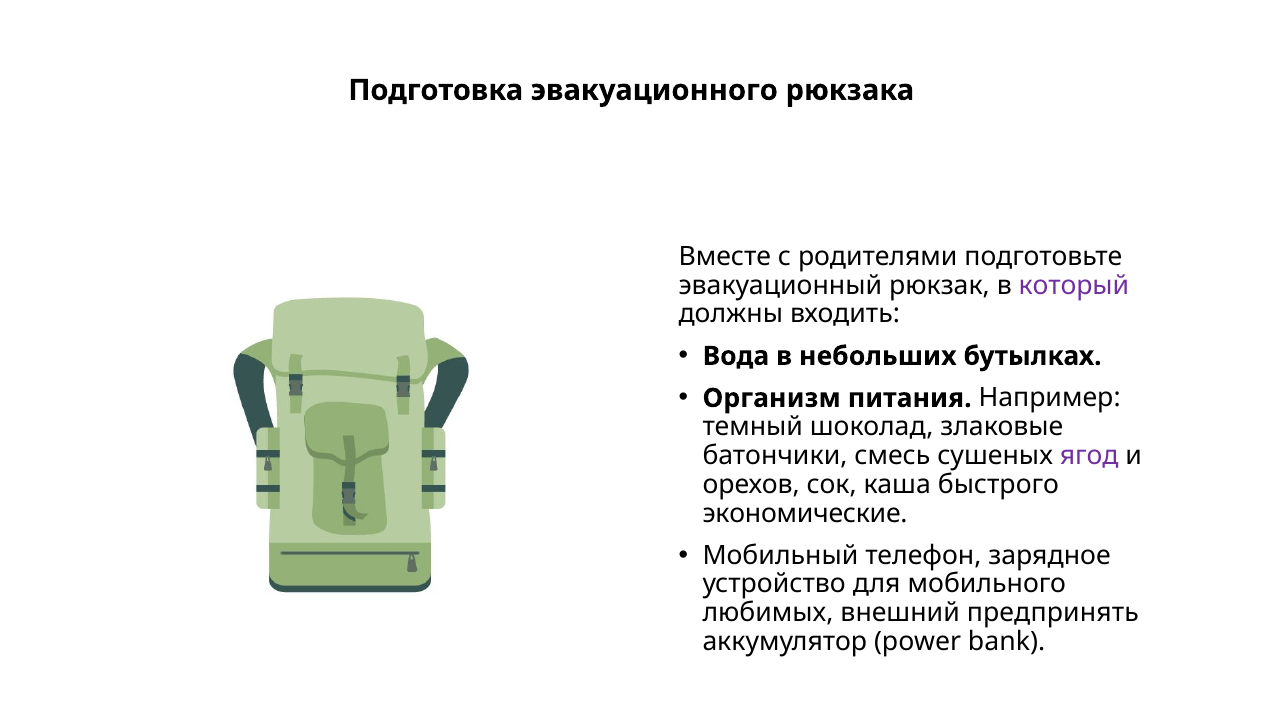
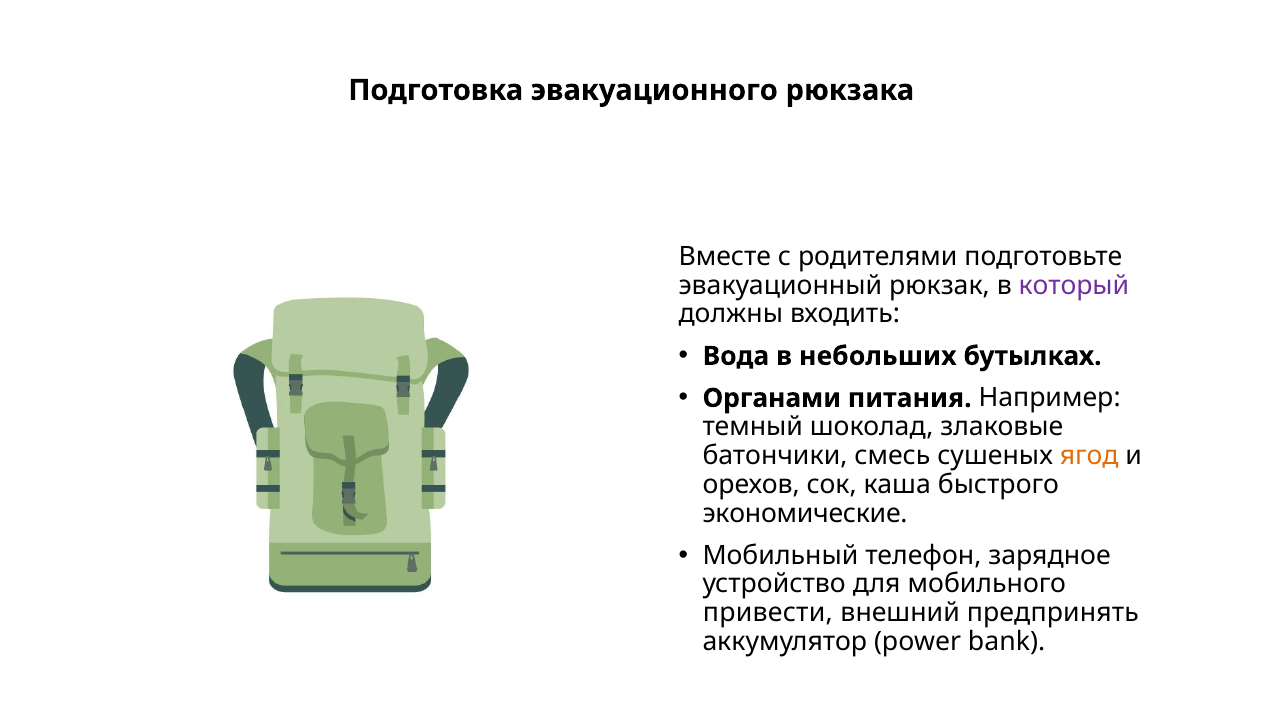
Организм: Организм -> Органами
ягод colour: purple -> orange
любимых: любимых -> привести
